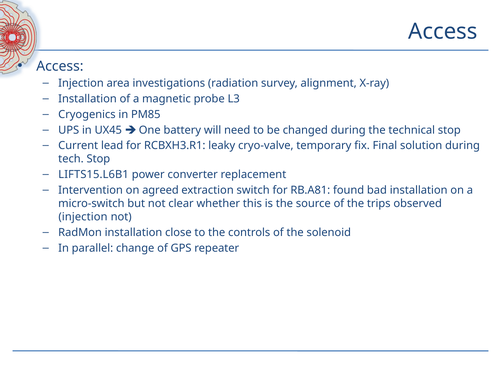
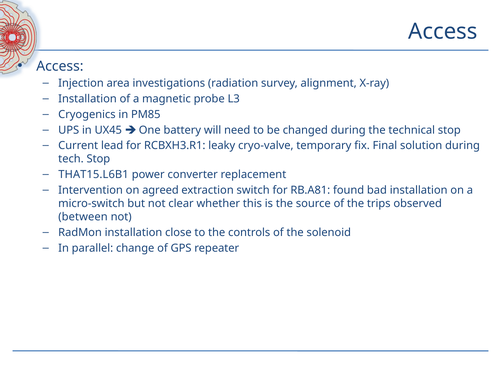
LIFTS15.L6B1: LIFTS15.L6B1 -> THAT15.L6B1
injection at (83, 217): injection -> between
